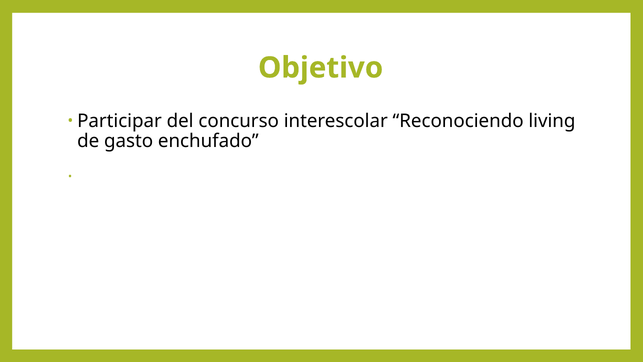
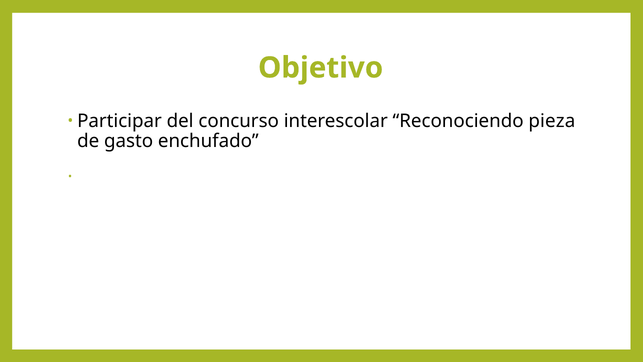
living: living -> pieza
